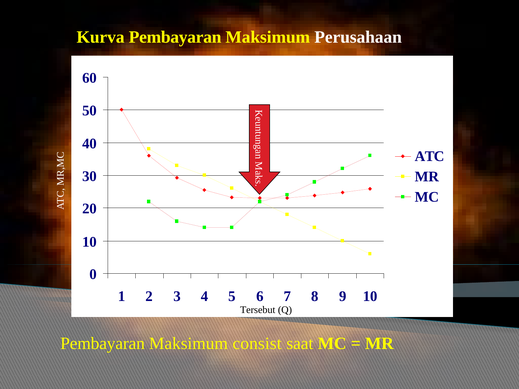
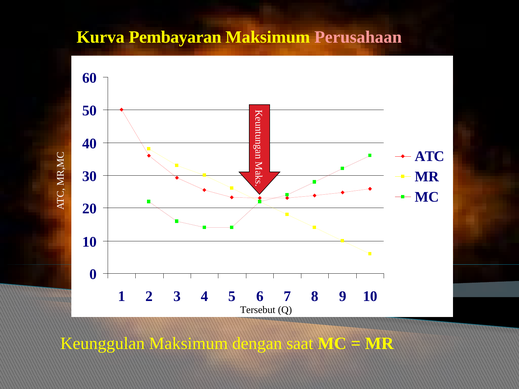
Perusahaan colour: white -> pink
Pembayaran at (103, 344): Pembayaran -> Keunggulan
consist: consist -> dengan
